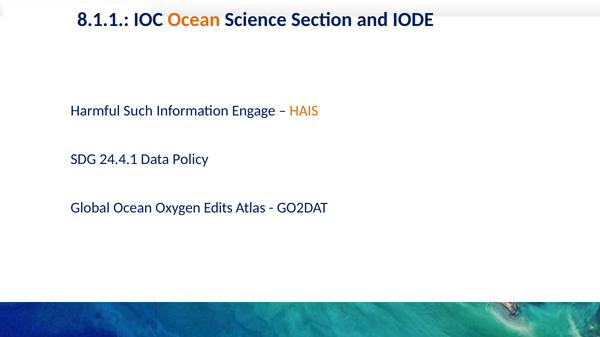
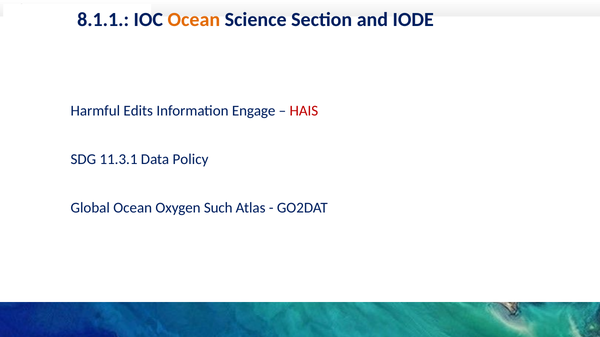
Such: Such -> Edits
HAIS colour: orange -> red
24.4.1: 24.4.1 -> 11.3.1
Edits: Edits -> Such
